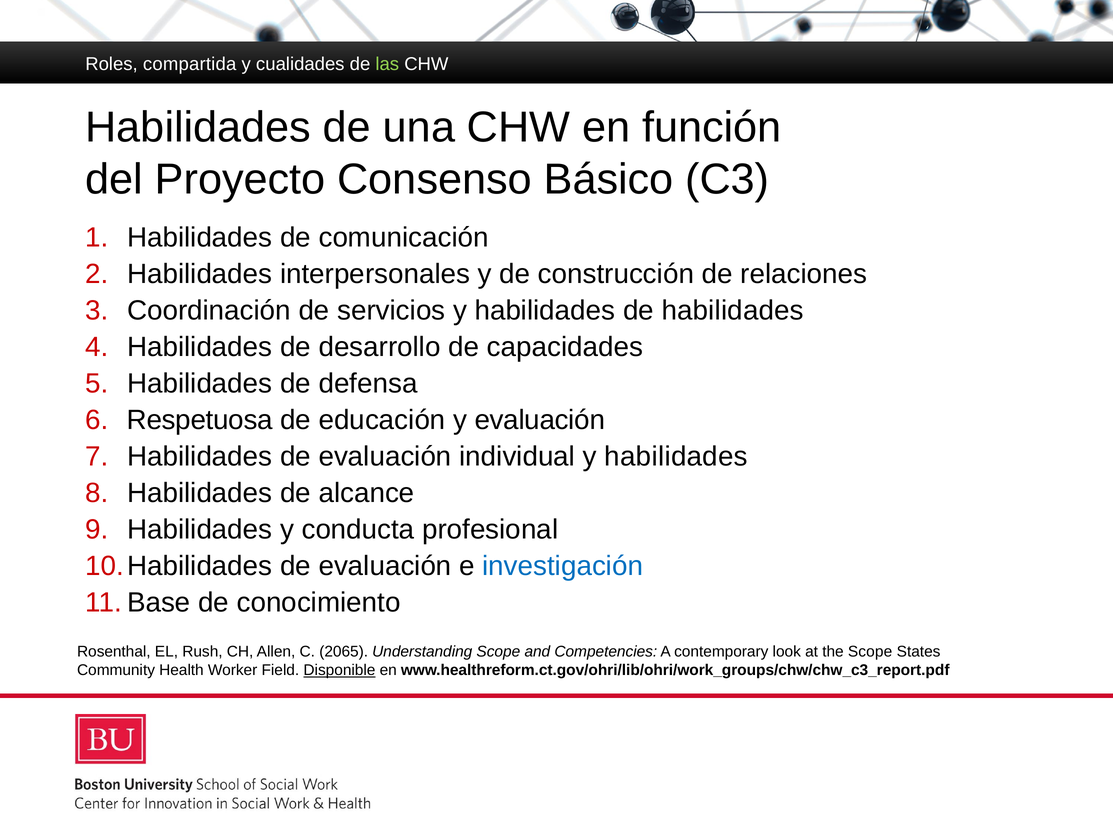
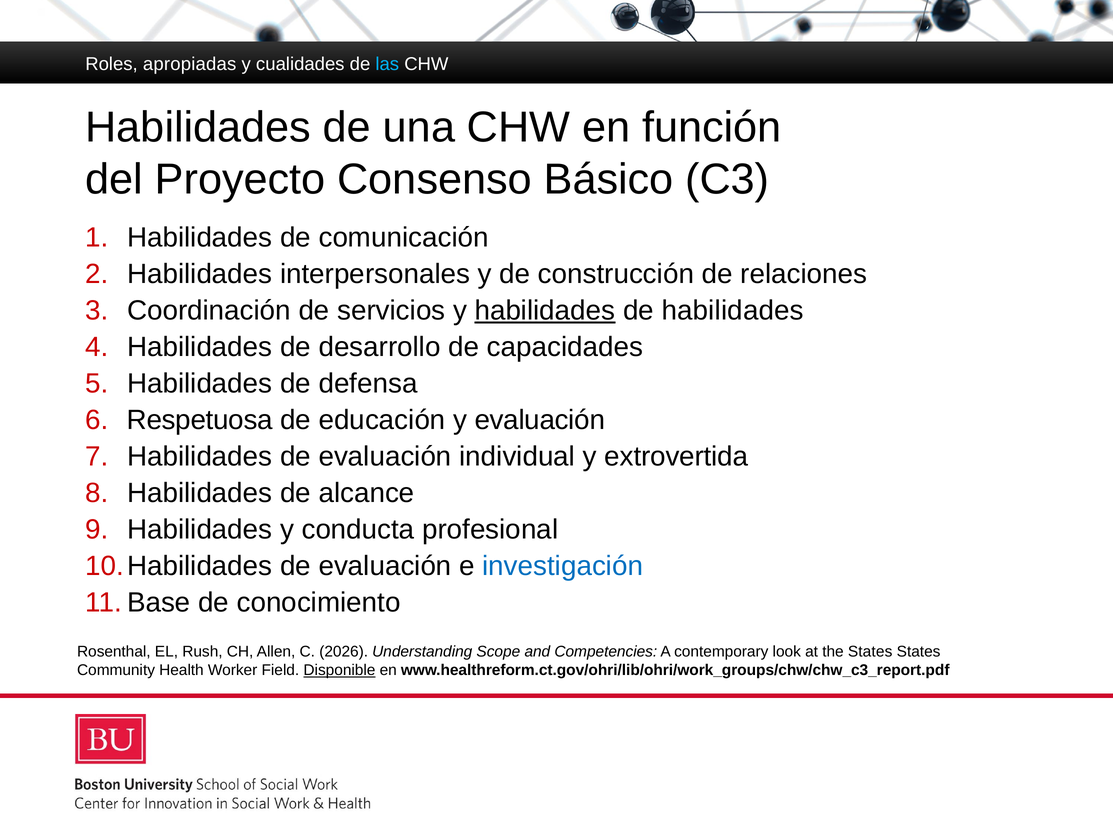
compartida: compartida -> apropiadas
las colour: light green -> light blue
habilidades at (545, 311) underline: none -> present
individual y habilidades: habilidades -> extrovertida
2065: 2065 -> 2026
the Scope: Scope -> States
